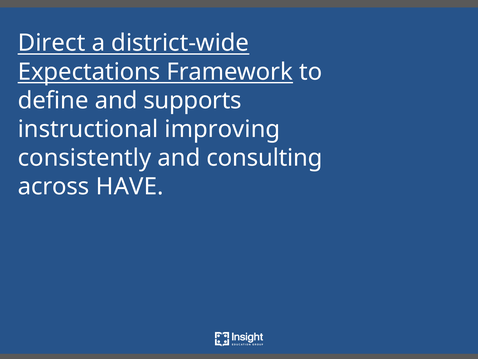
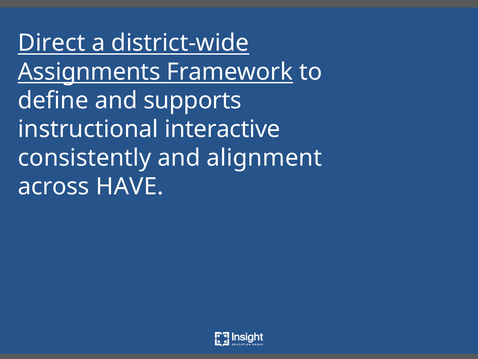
Expectations: Expectations -> Assignments
improving: improving -> interactive
consulting: consulting -> alignment
